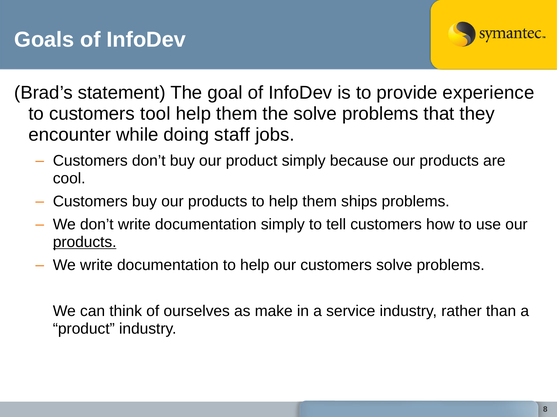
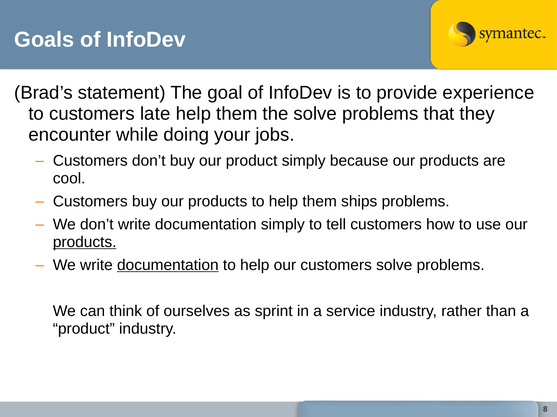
tool: tool -> late
staff: staff -> your
documentation at (168, 265) underline: none -> present
make: make -> sprint
